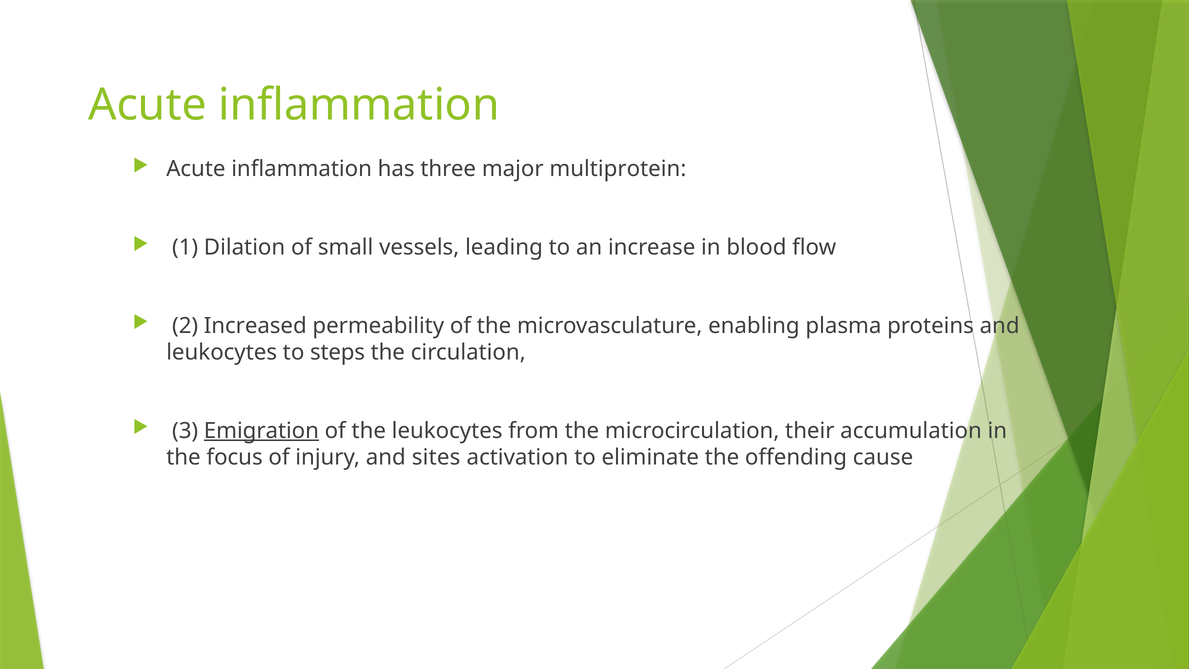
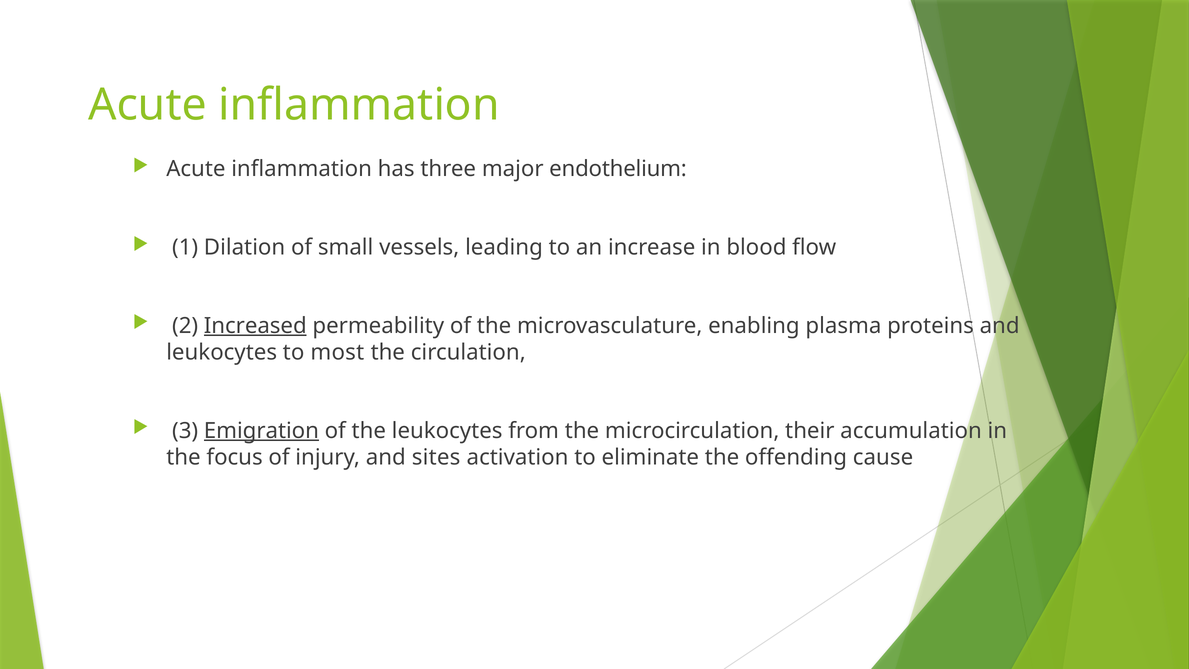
multiprotein: multiprotein -> endothelium
Increased underline: none -> present
steps: steps -> most
